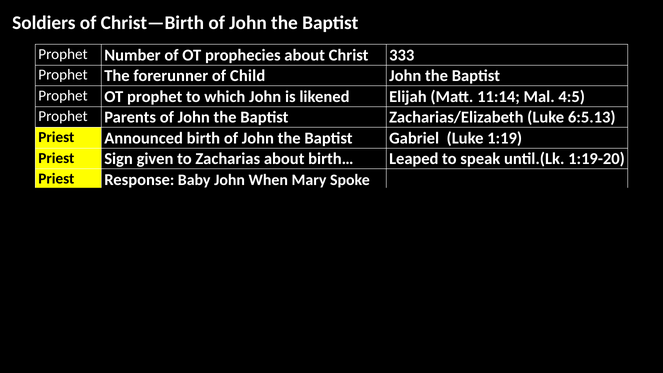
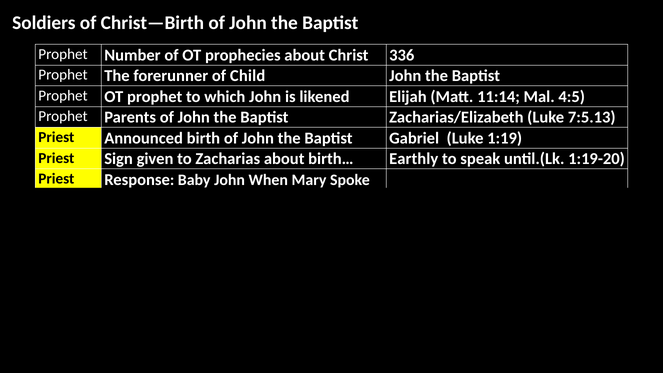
333: 333 -> 336
6:5.13: 6:5.13 -> 7:5.13
Leaped: Leaped -> Earthly
